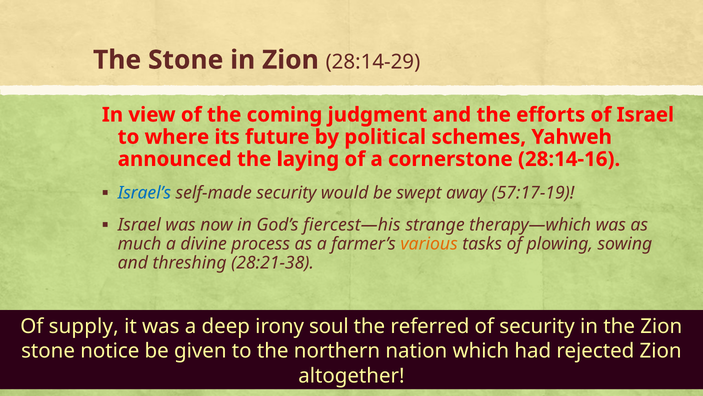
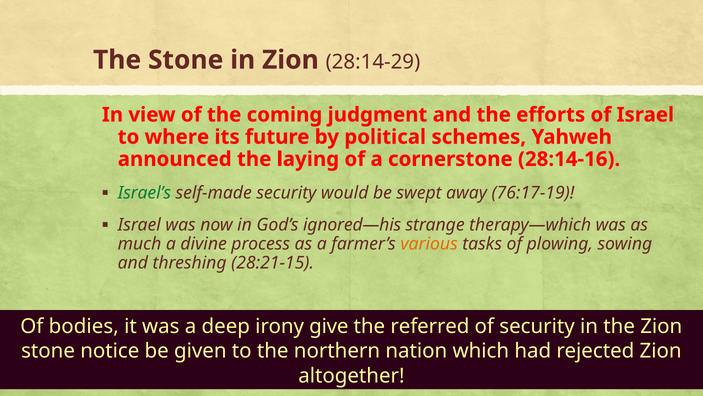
Israel’s colour: blue -> green
57:17-19: 57:17-19 -> 76:17-19
fiercest—his: fiercest—his -> ignored—his
28:21-38: 28:21-38 -> 28:21-15
supply: supply -> bodies
soul: soul -> give
